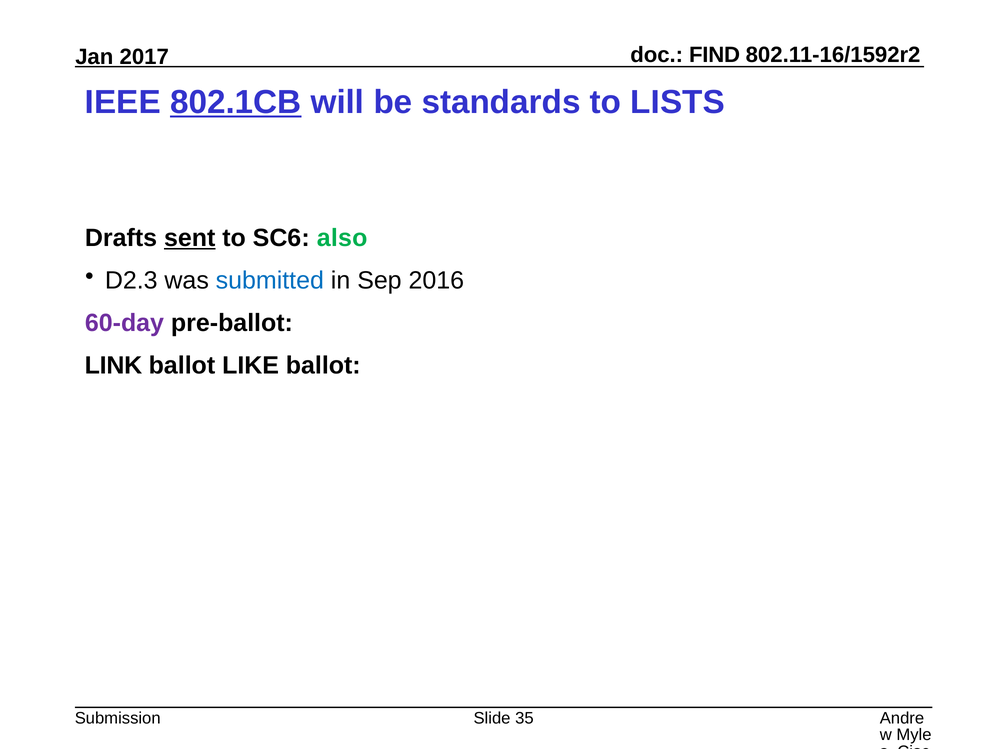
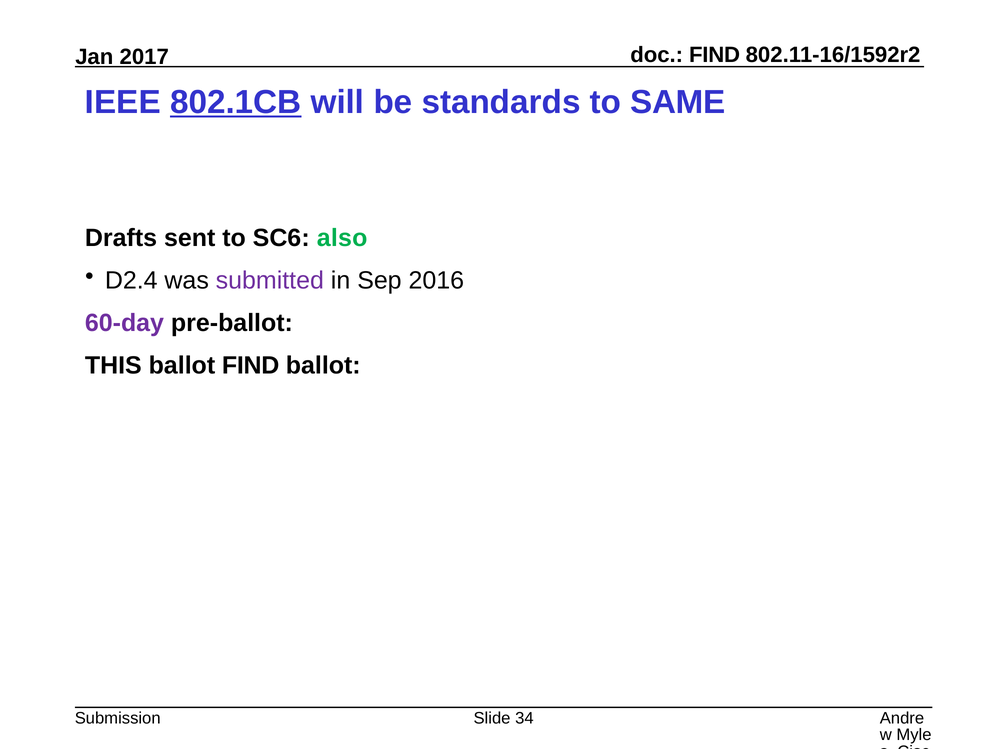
LISTS: LISTS -> SAME
sent underline: present -> none
D2.3: D2.3 -> D2.4
submitted colour: blue -> purple
LINK: LINK -> THIS
ballot LIKE: LIKE -> FIND
35: 35 -> 34
